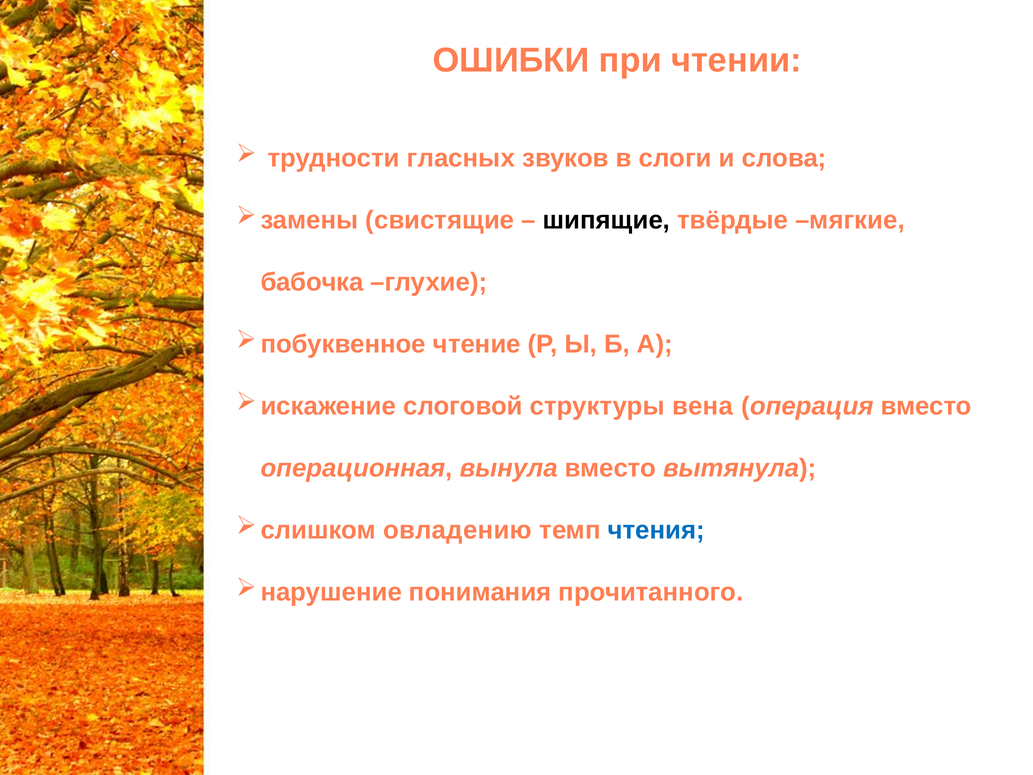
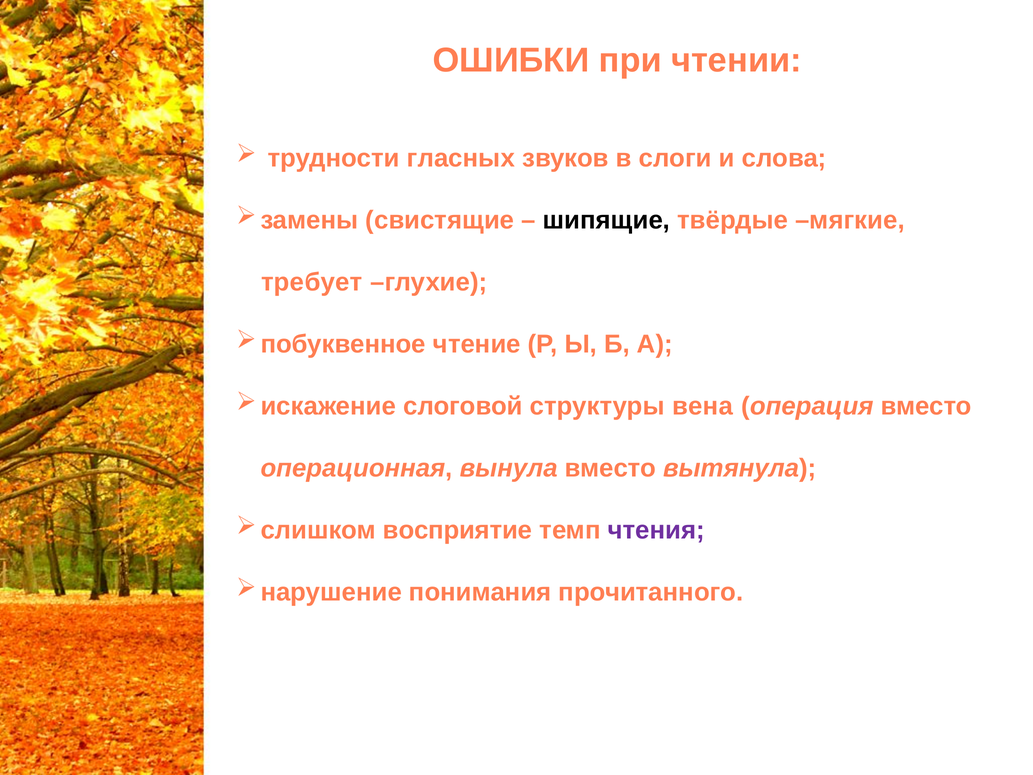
бабочка: бабочка -> требует
овладению: овладению -> восприятие
чтения colour: blue -> purple
